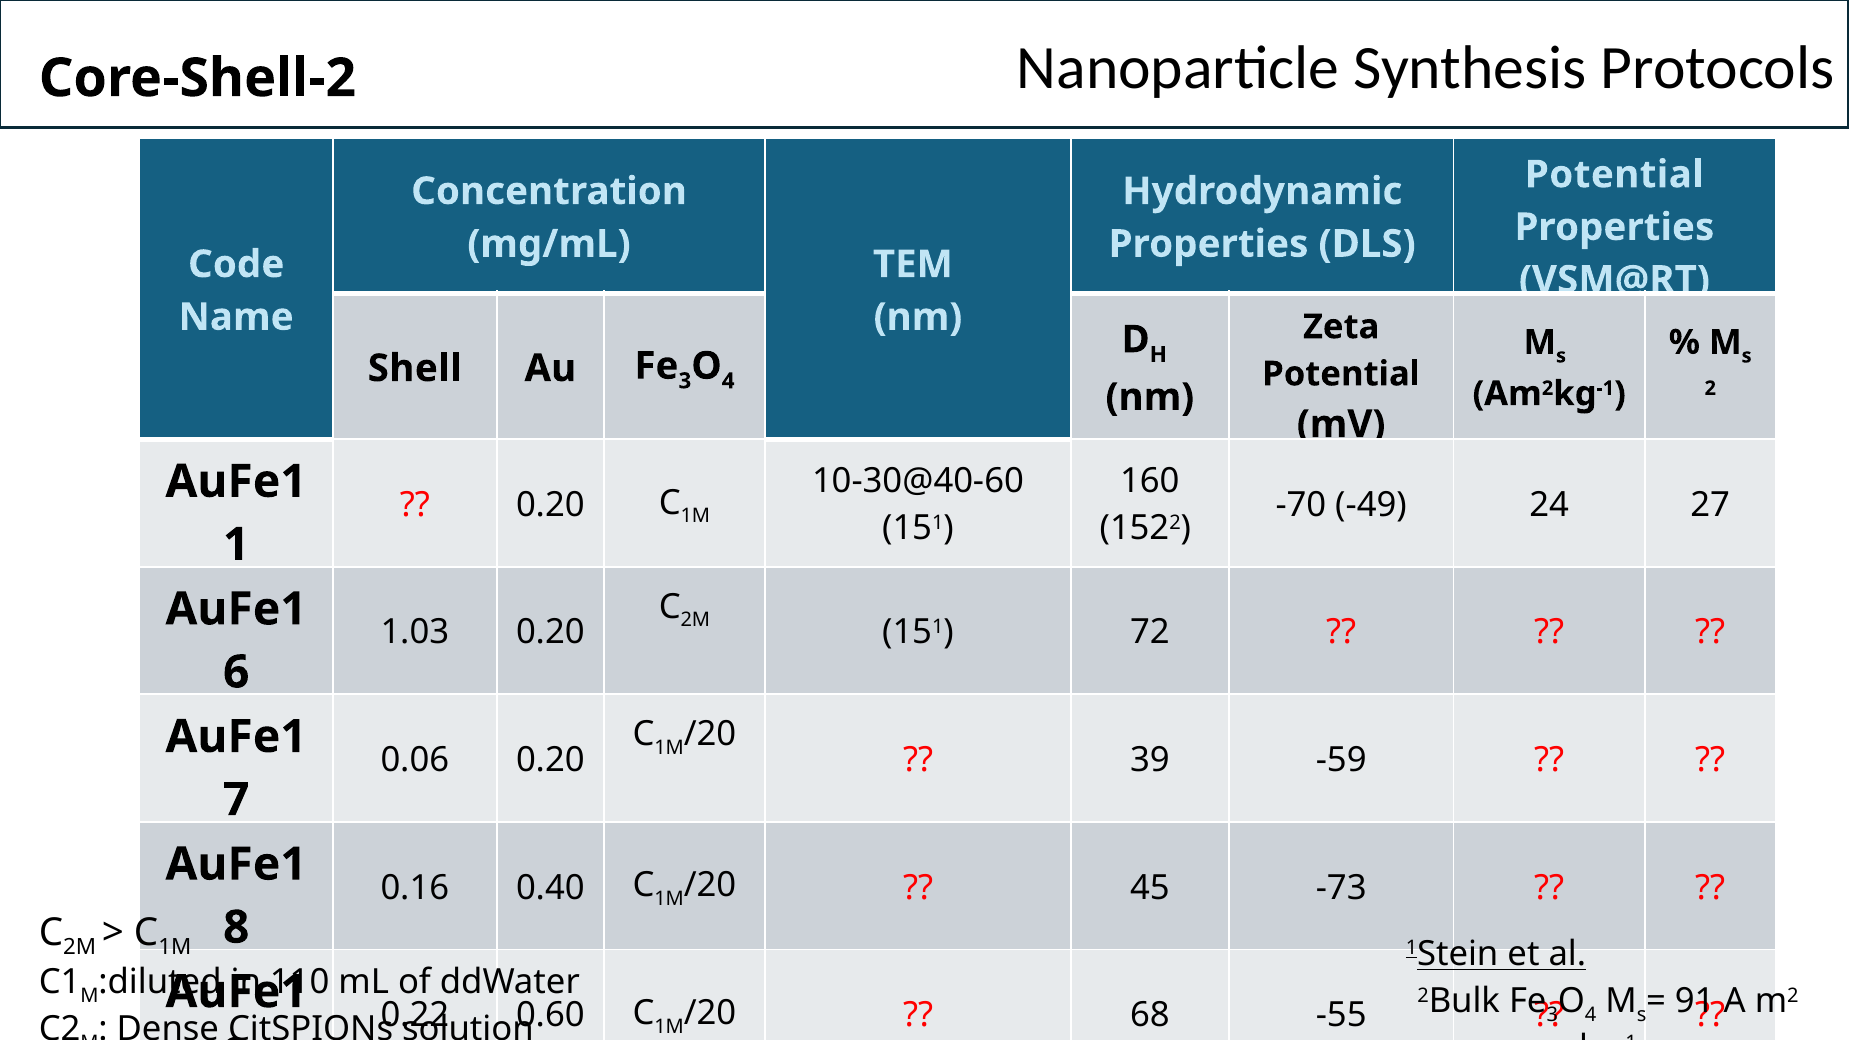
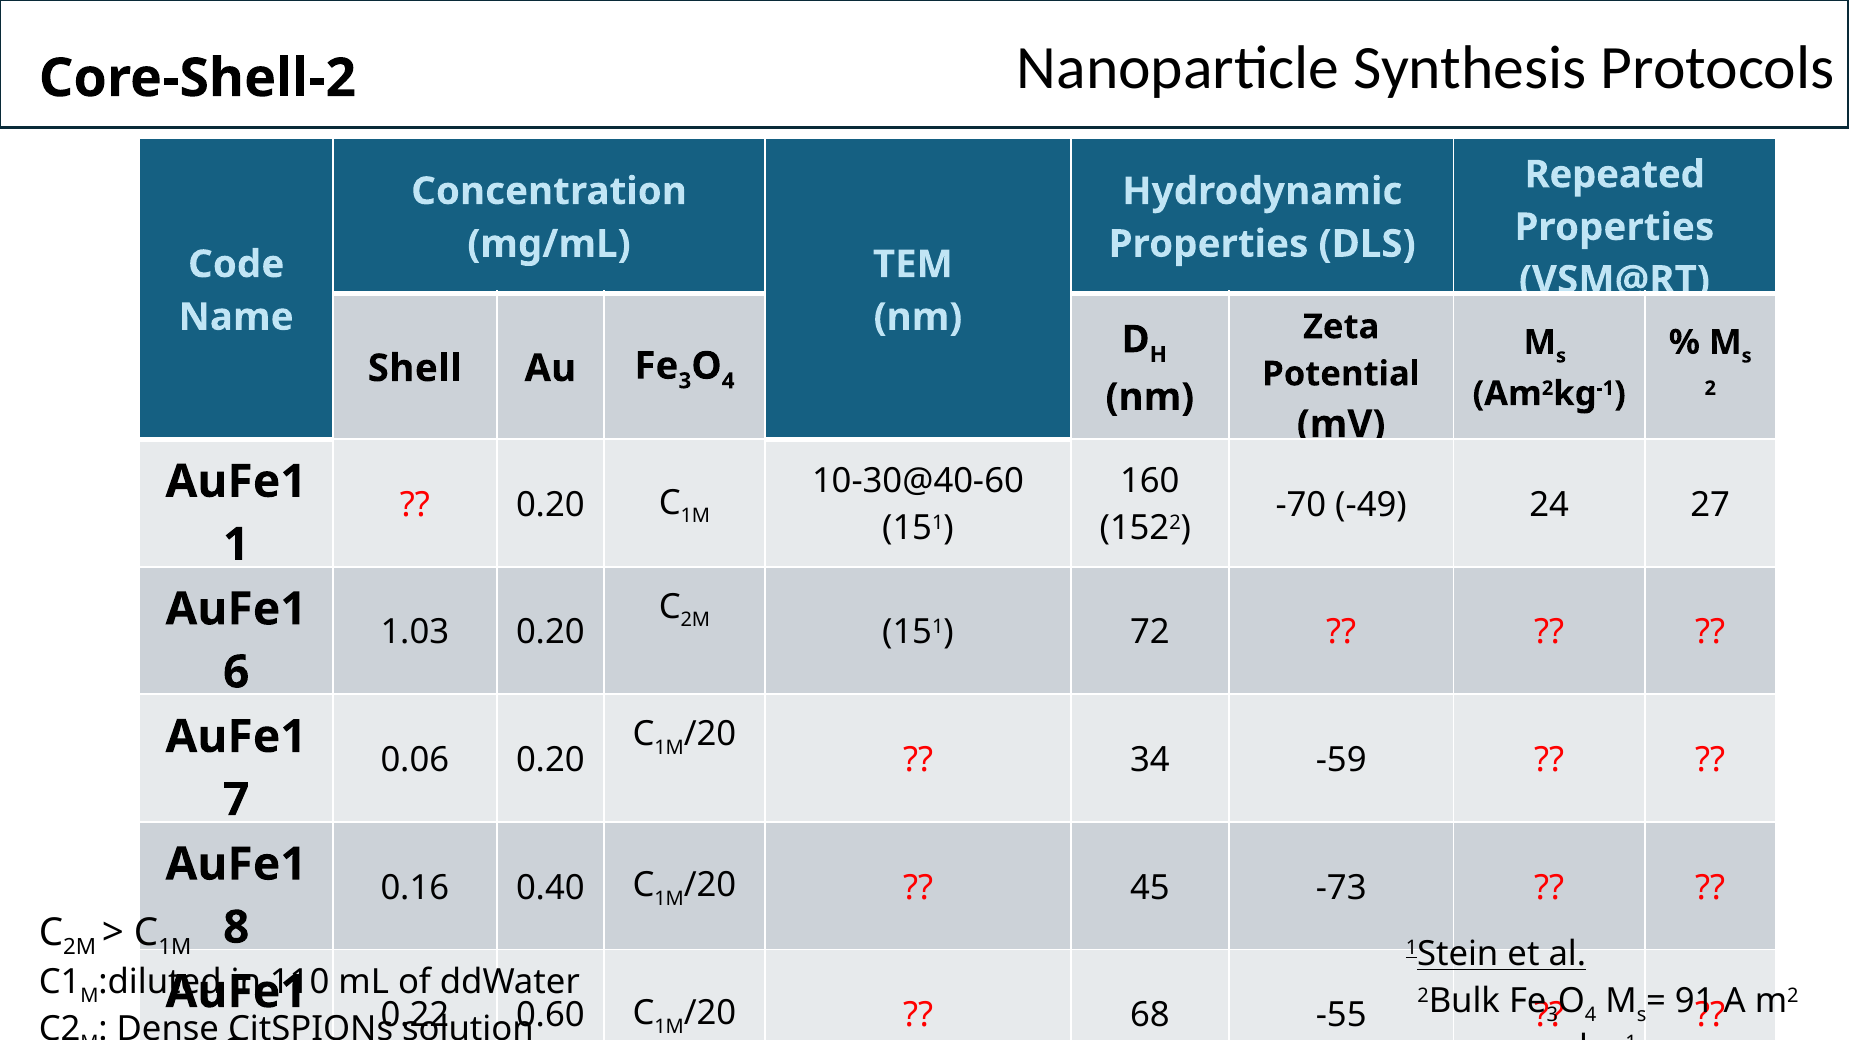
Potential at (1614, 175): Potential -> Repeated
39: 39 -> 34
